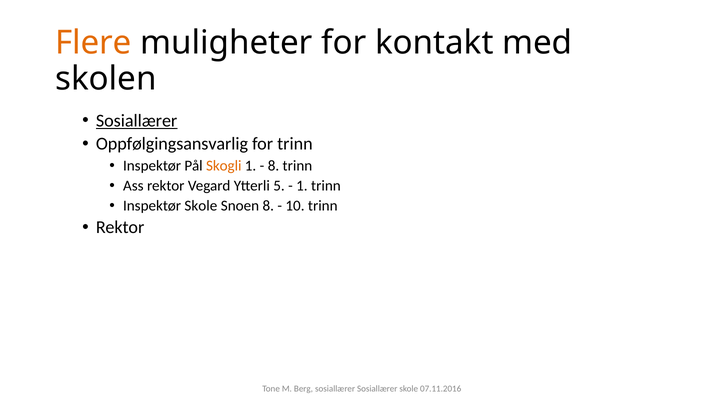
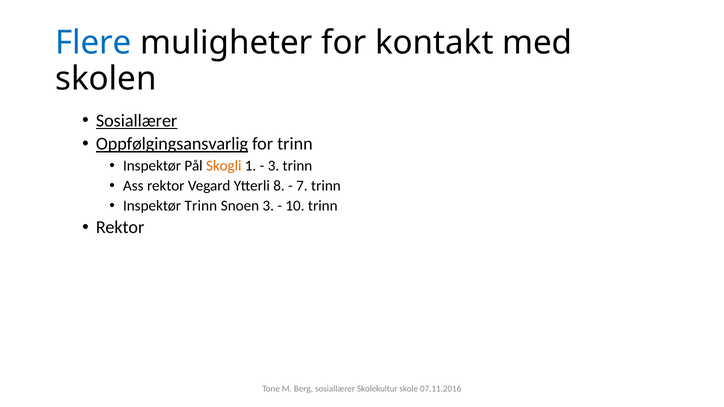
Flere colour: orange -> blue
Oppfølgingsansvarlig underline: none -> present
8 at (273, 166): 8 -> 3
5: 5 -> 8
1 at (302, 186): 1 -> 7
Inspektør Skole: Skole -> Trinn
Snoen 8: 8 -> 3
sosiallærer Sosiallærer: Sosiallærer -> Skolekultur
